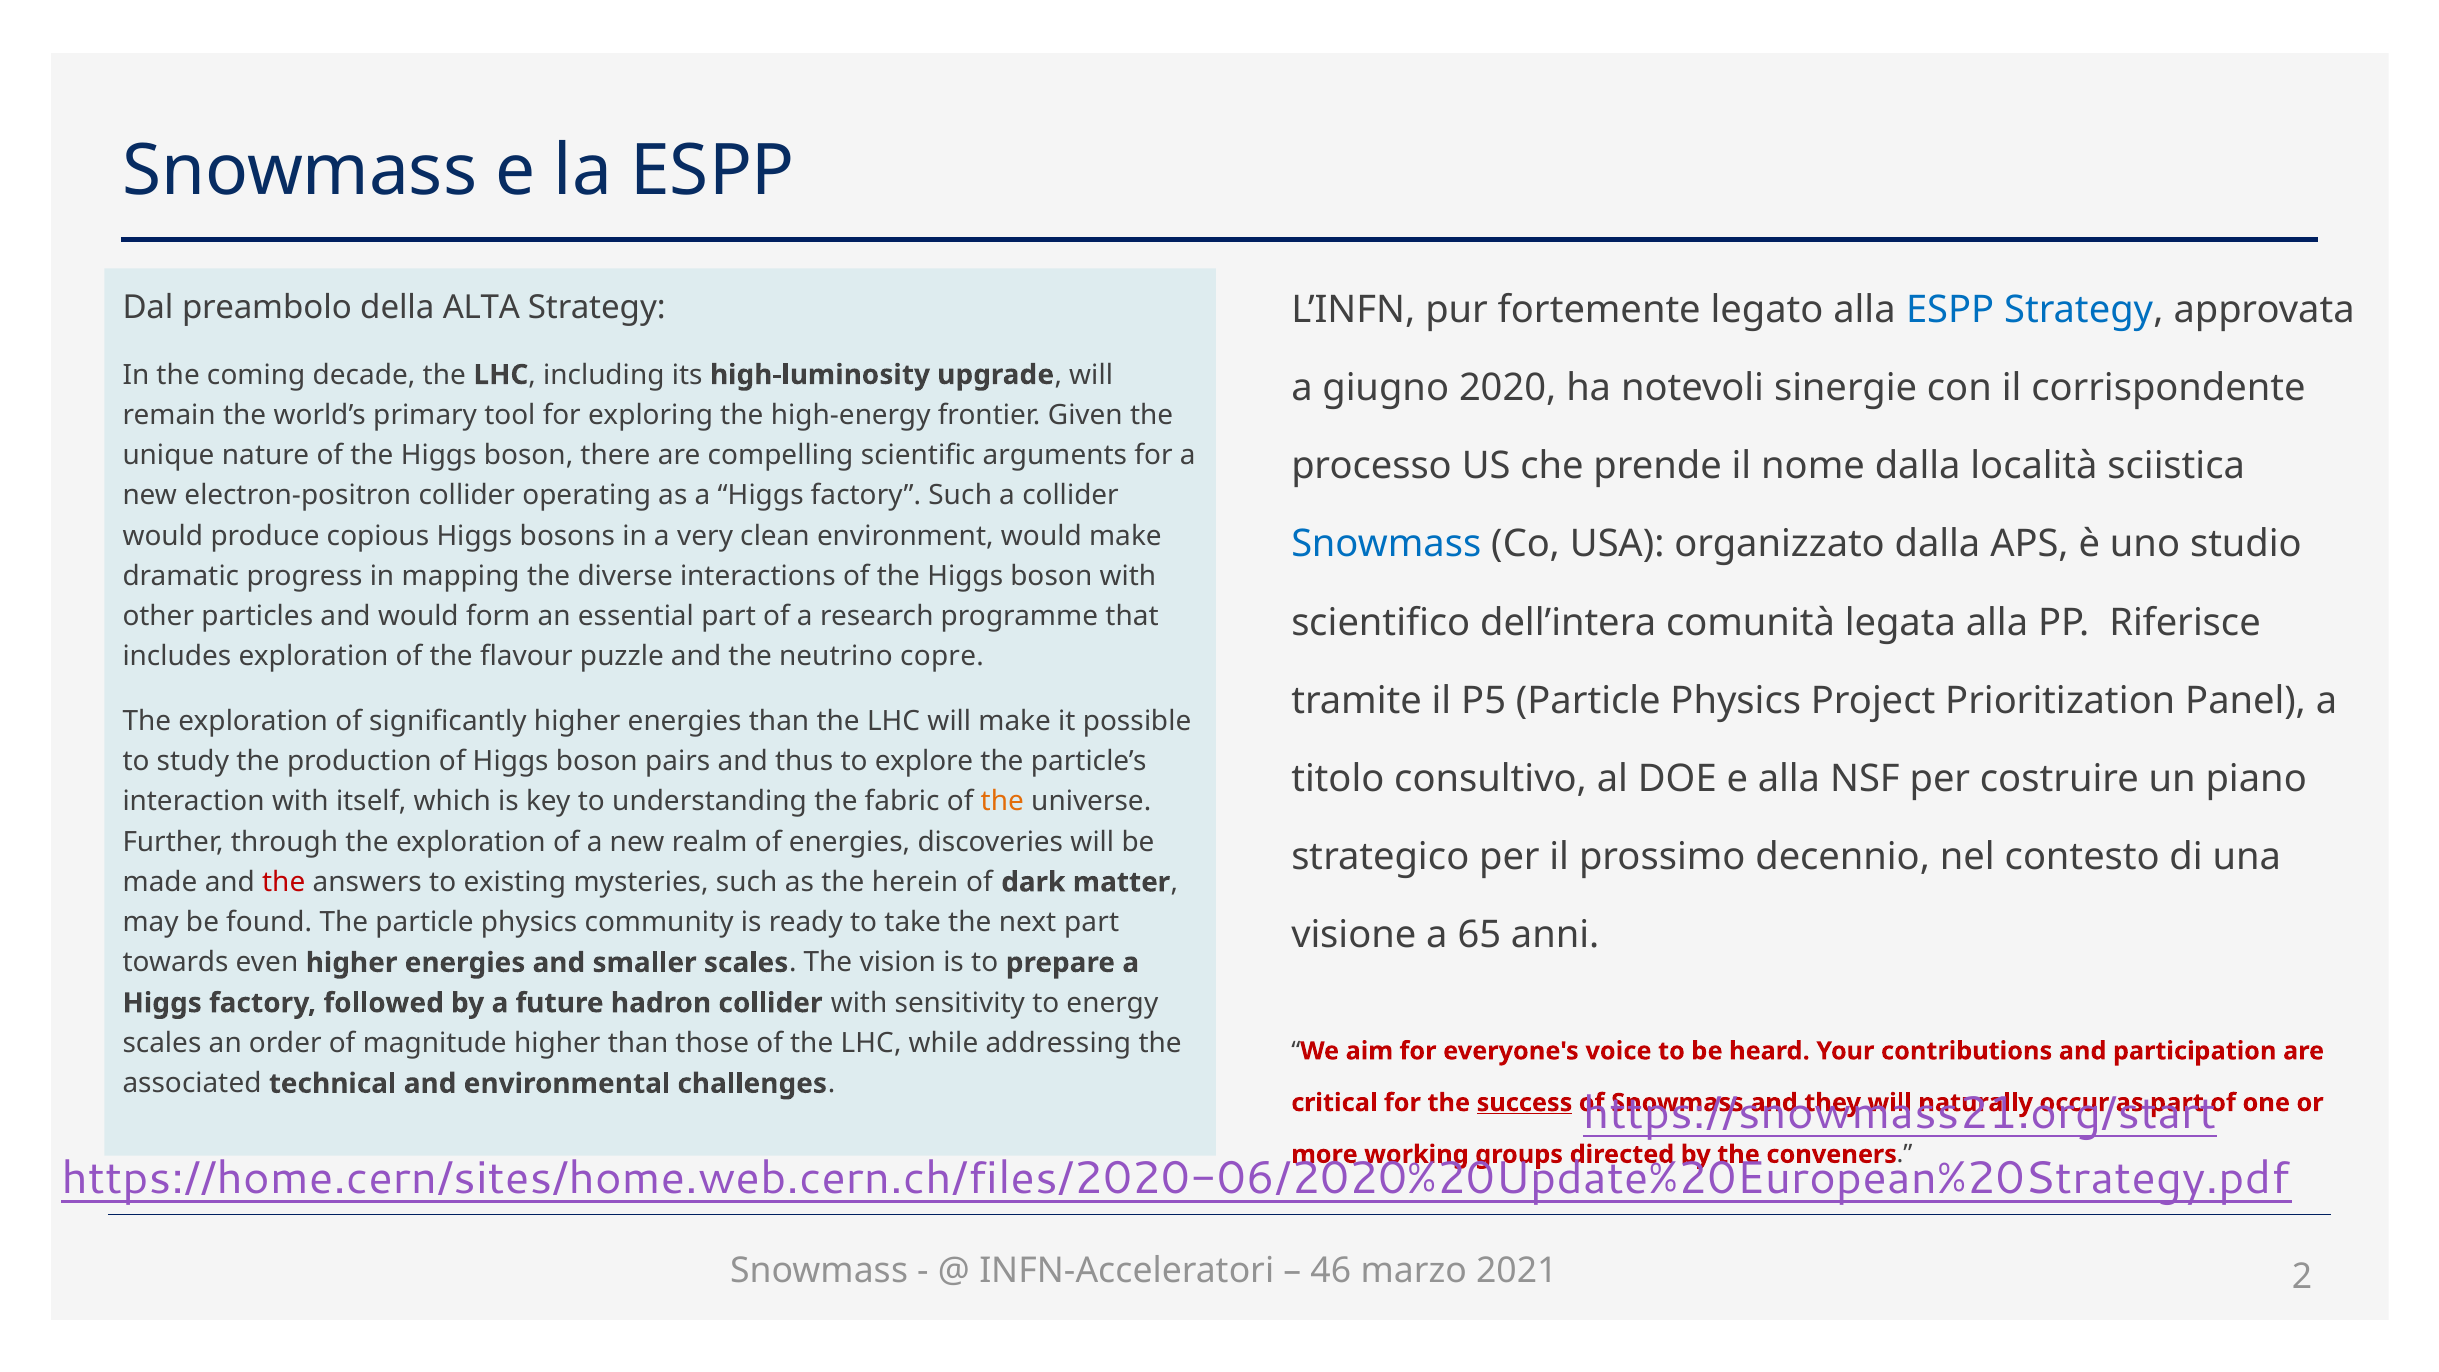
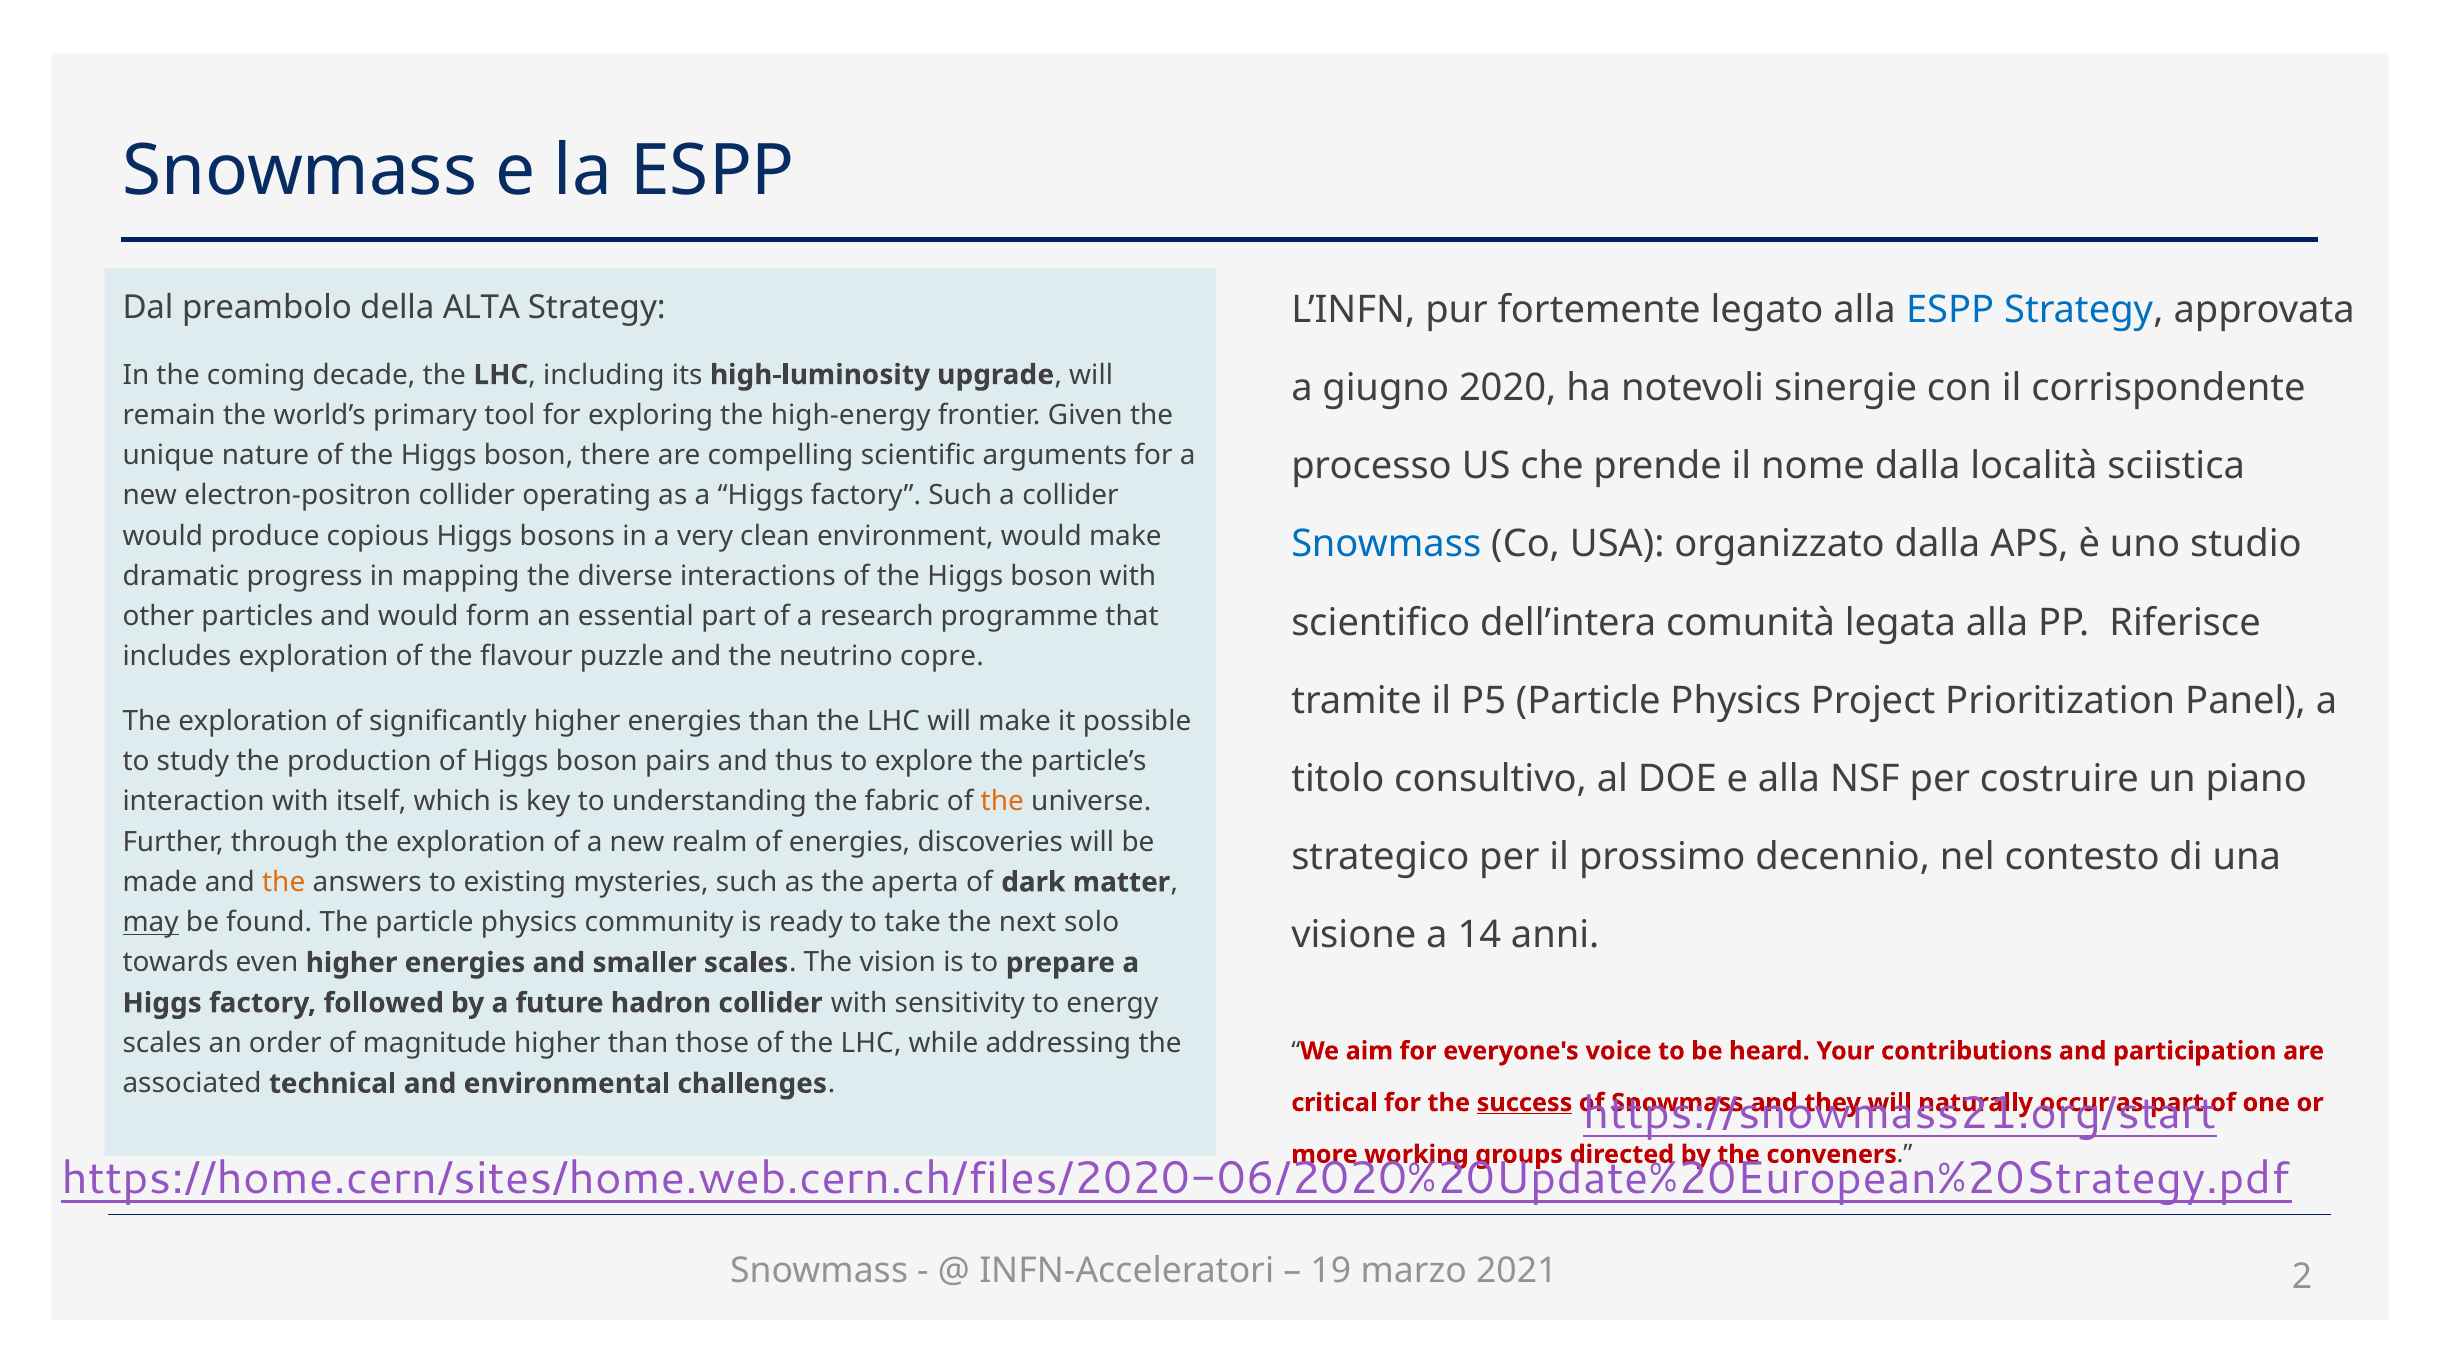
the at (284, 882) colour: red -> orange
herein: herein -> aperta
may underline: none -> present
next part: part -> solo
65: 65 -> 14
46: 46 -> 19
